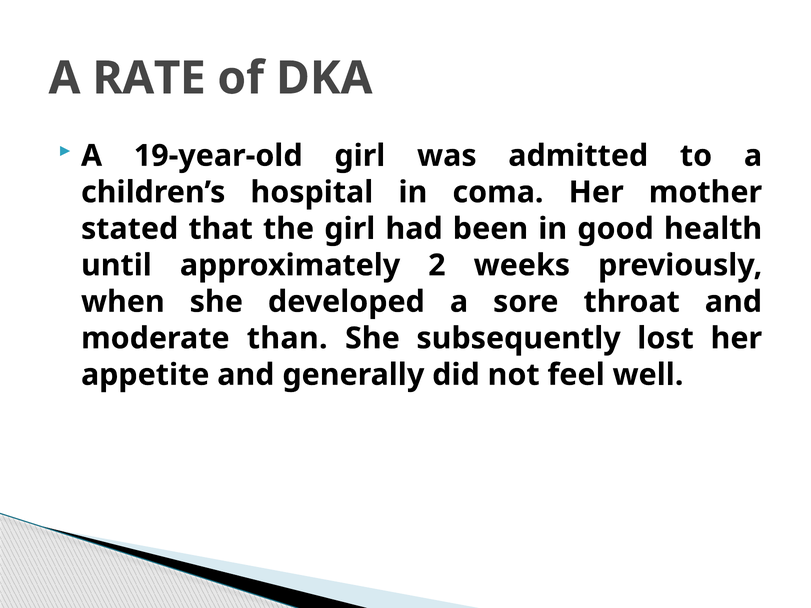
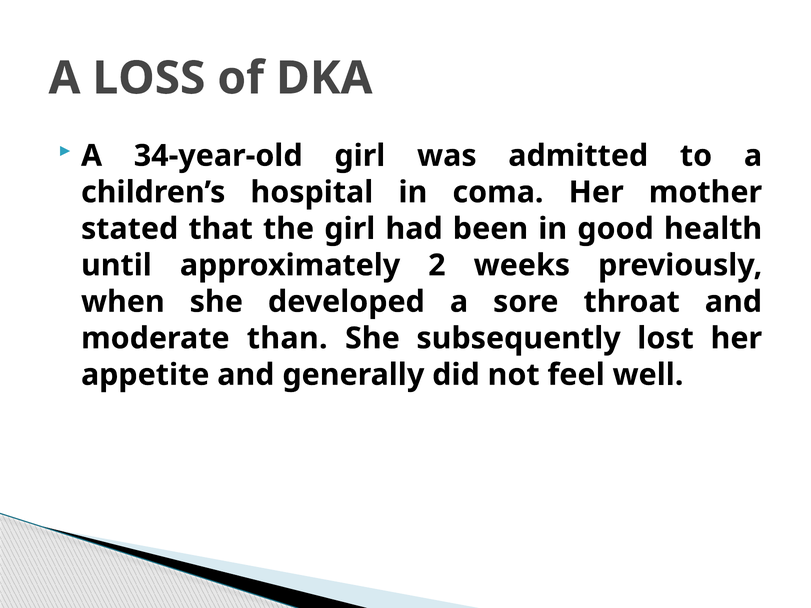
RATE: RATE -> LOSS
19-year-old: 19-year-old -> 34-year-old
